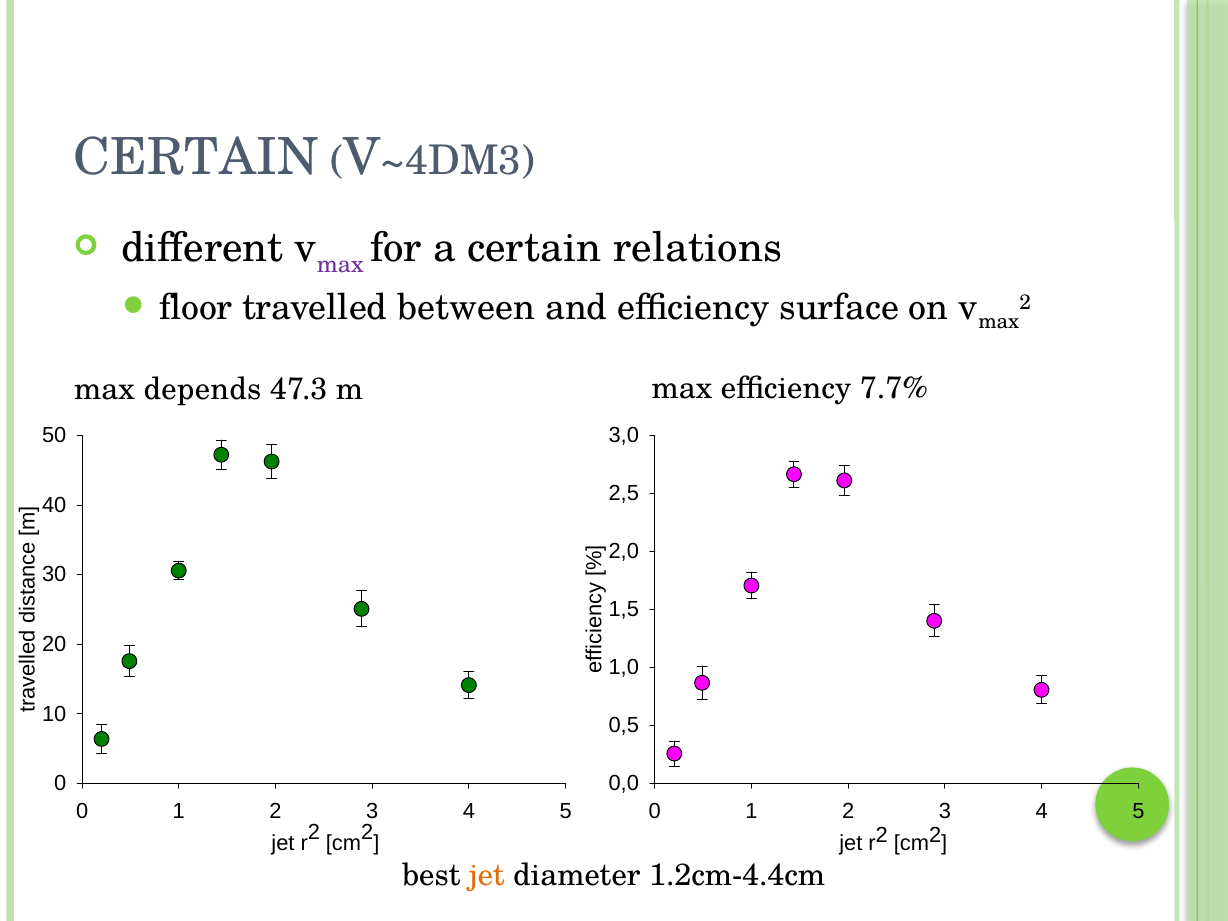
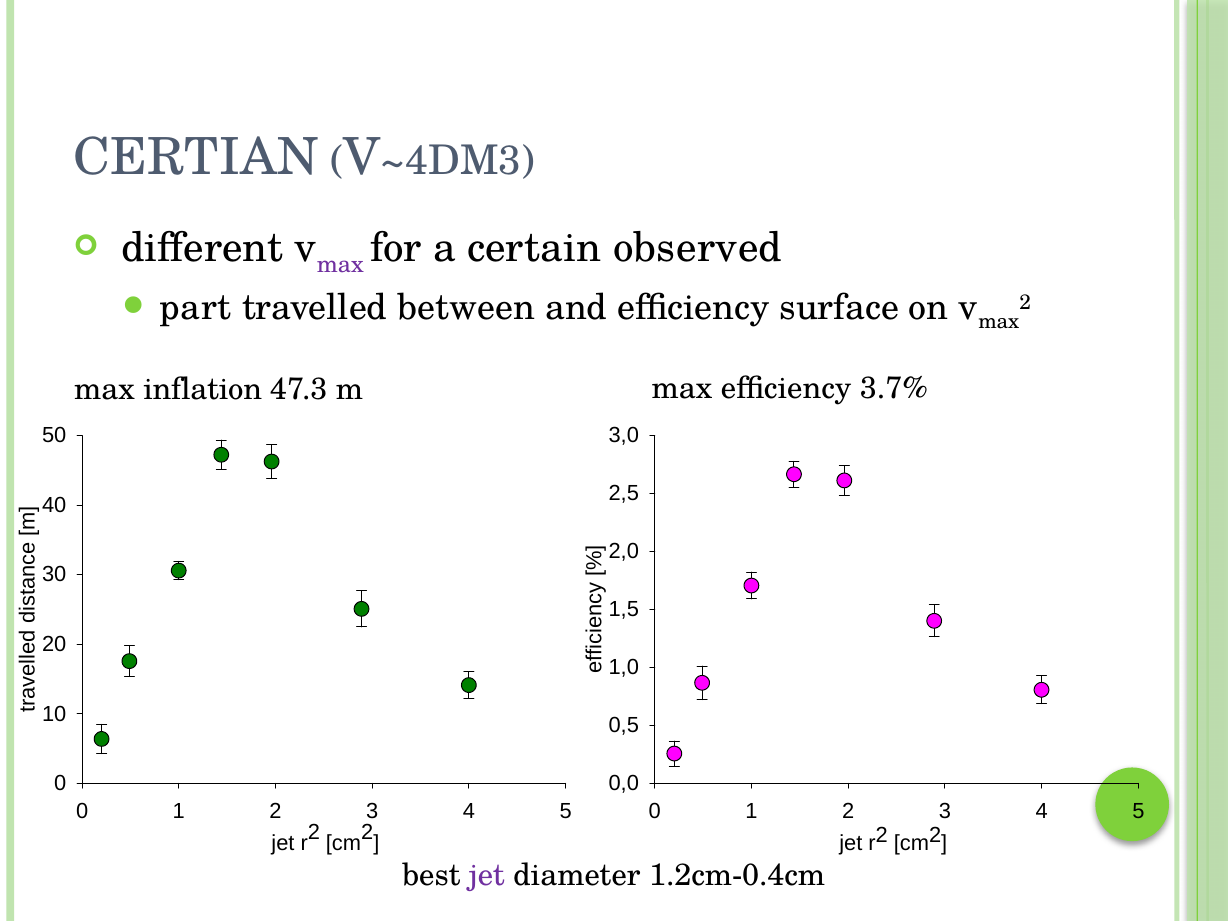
CERTAIN at (196, 157): CERTAIN -> CERTIAN
relations: relations -> observed
floor: floor -> part
depends: depends -> inflation
7.7%: 7.7% -> 3.7%
jet at (487, 876) colour: orange -> purple
1.2cm-4.4cm: 1.2cm-4.4cm -> 1.2cm-0.4cm
